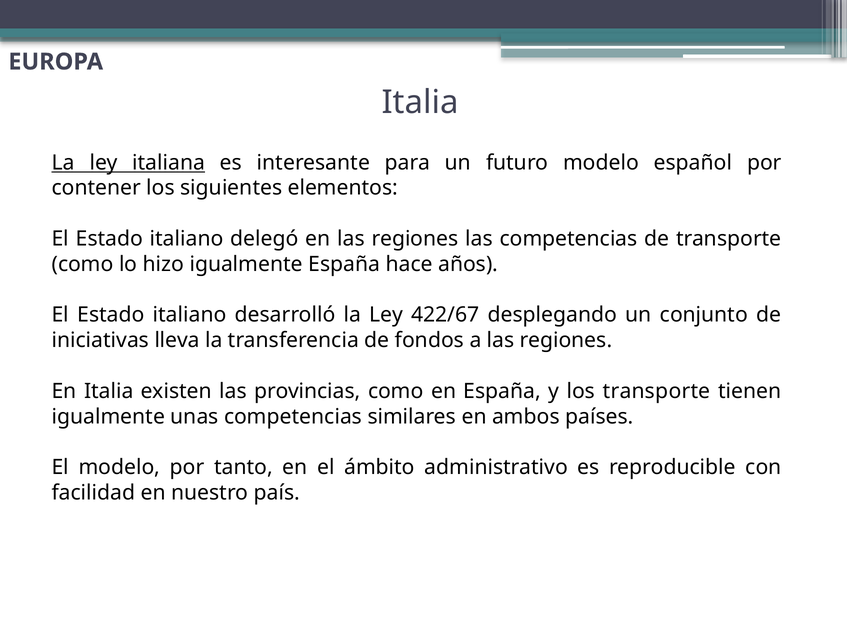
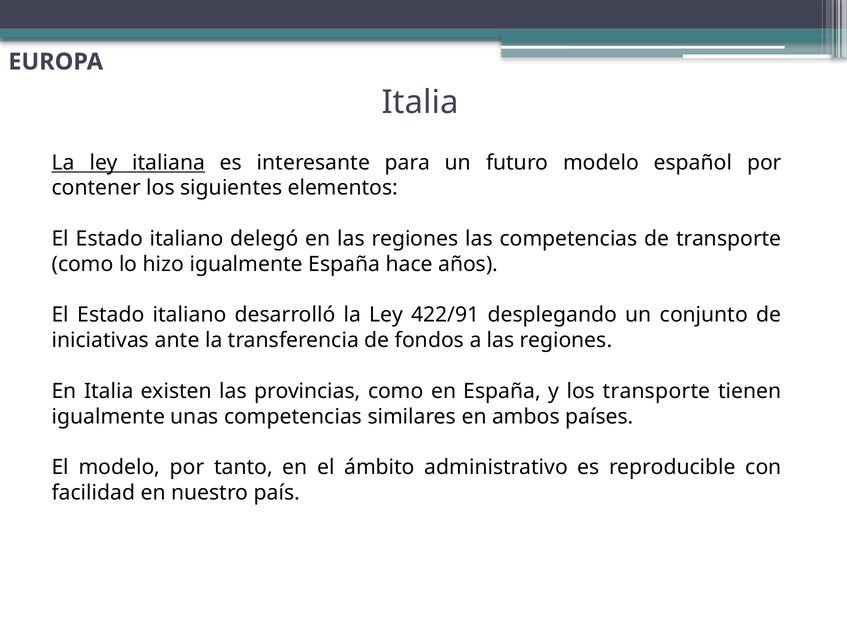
422/67: 422/67 -> 422/91
lleva: lleva -> ante
